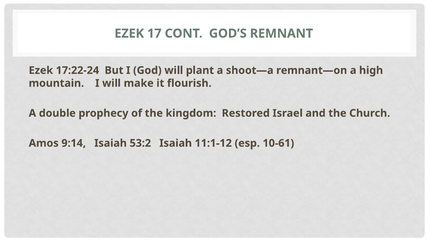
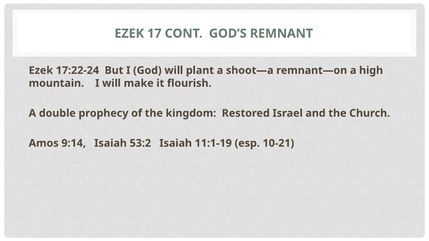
11:1-12: 11:1-12 -> 11:1-19
10-61: 10-61 -> 10-21
